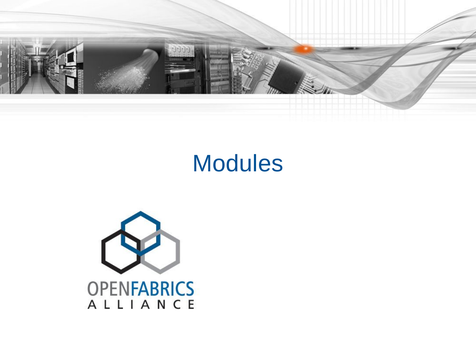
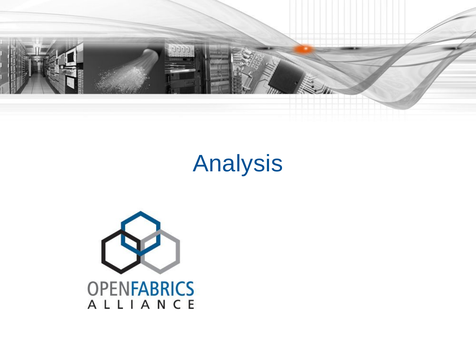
Modules: Modules -> Analysis
